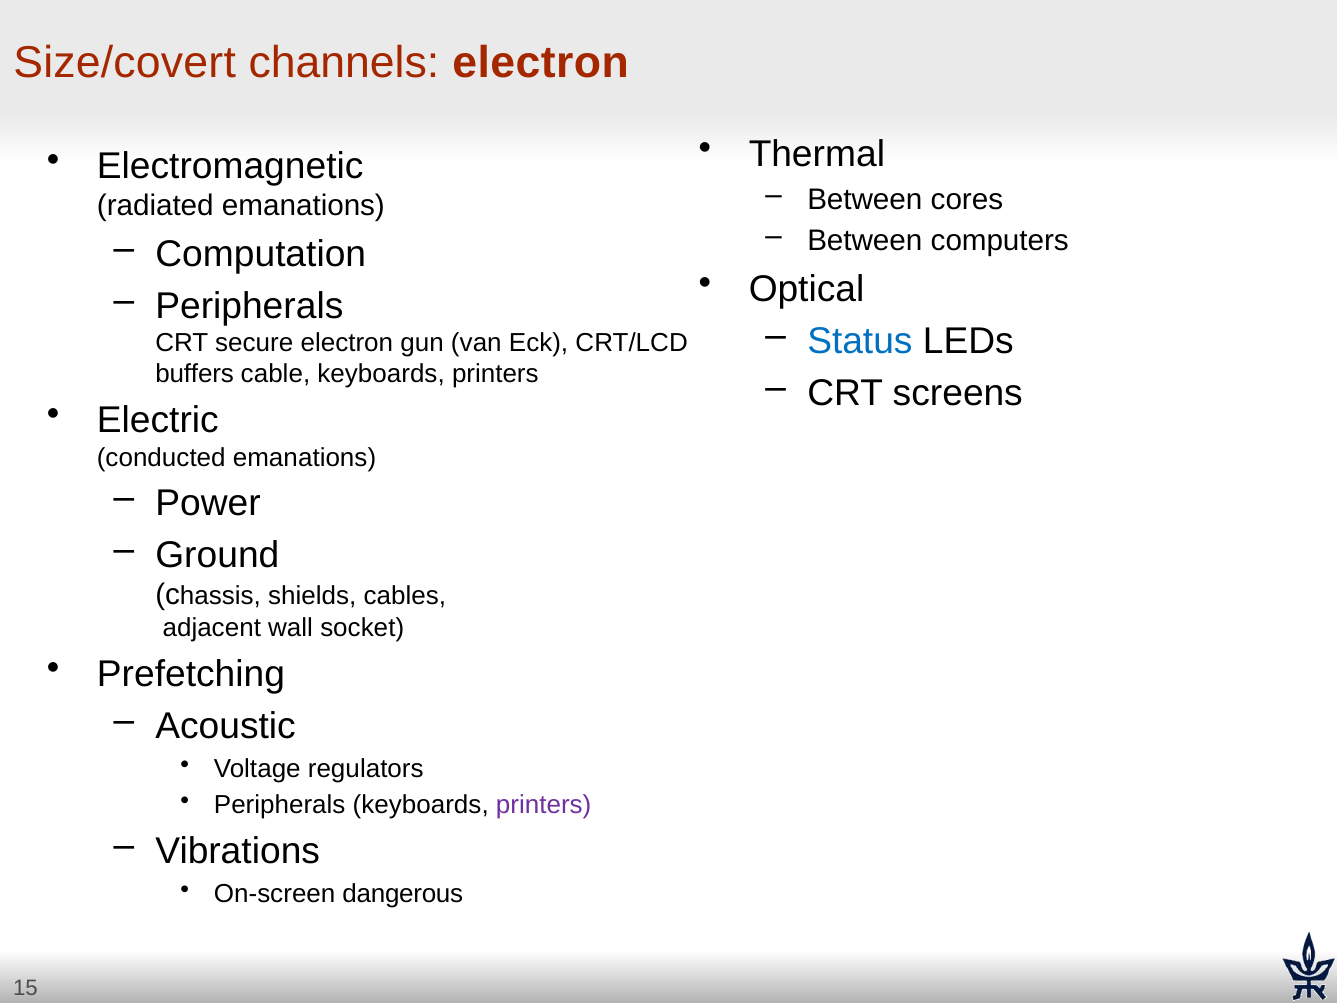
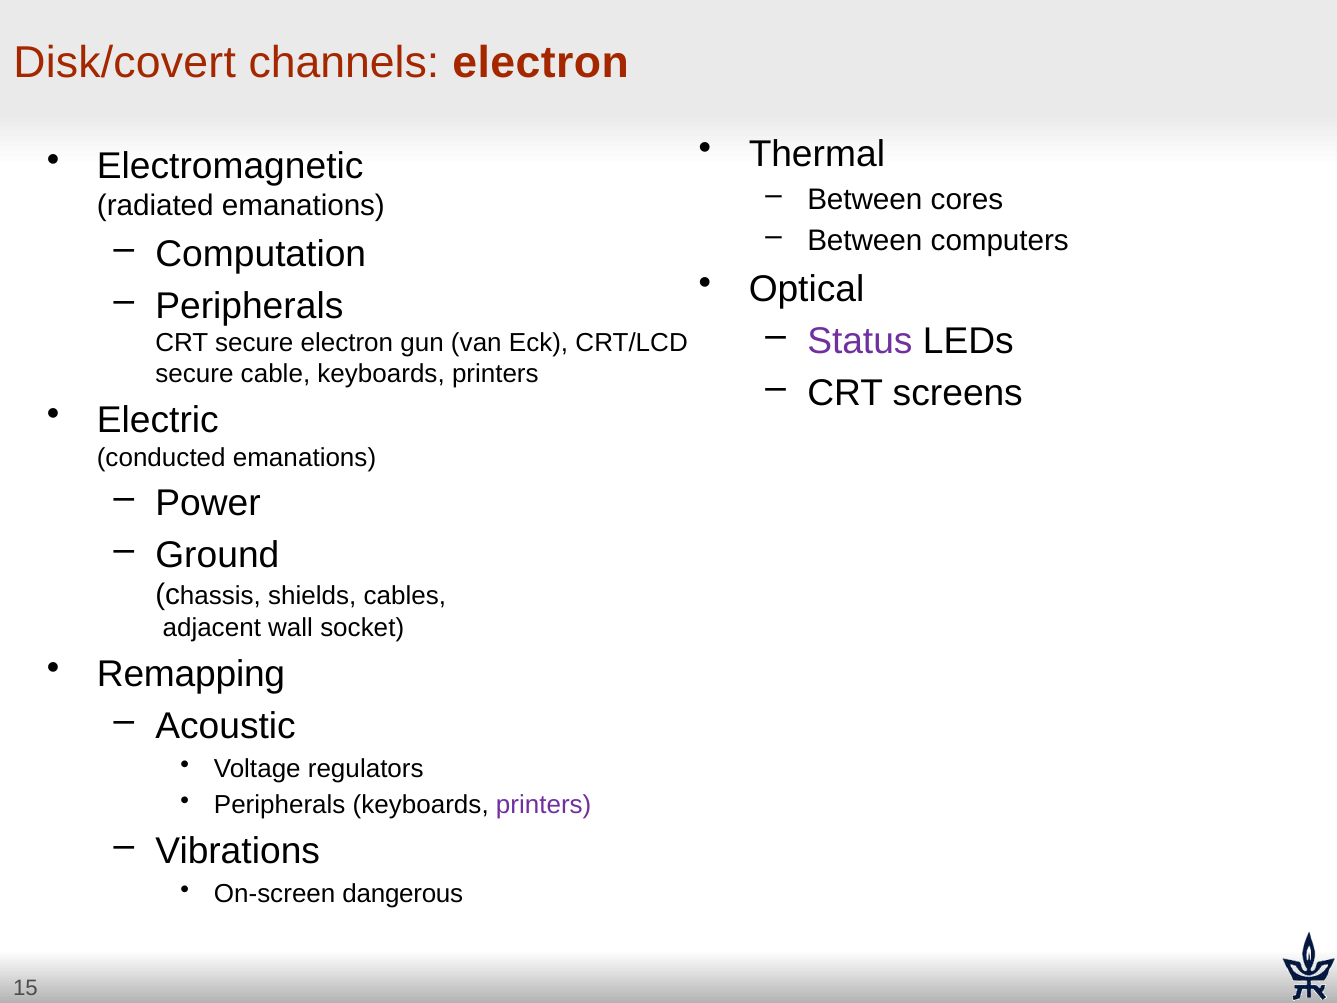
Size/covert: Size/covert -> Disk/covert
Status colour: blue -> purple
buffers at (195, 374): buffers -> secure
Prefetching: Prefetching -> Remapping
